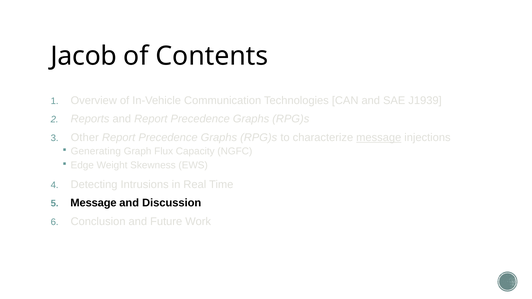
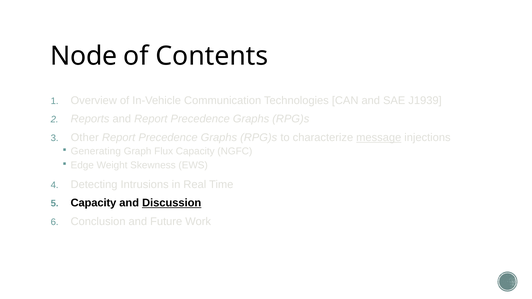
Jacob: Jacob -> Node
Message at (93, 203): Message -> Capacity
Discussion underline: none -> present
